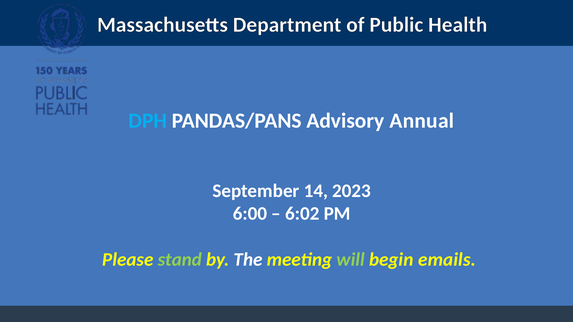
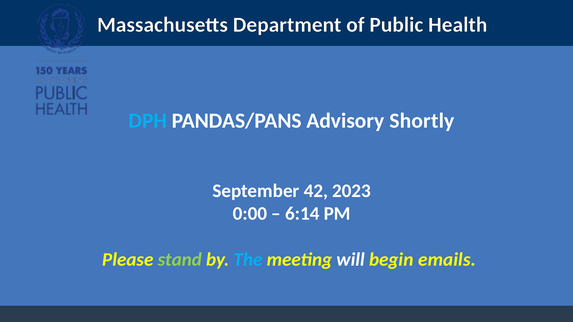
Annual: Annual -> Shortly
14: 14 -> 42
6:00: 6:00 -> 0:00
6:02: 6:02 -> 6:14
The colour: white -> light blue
will colour: light green -> white
